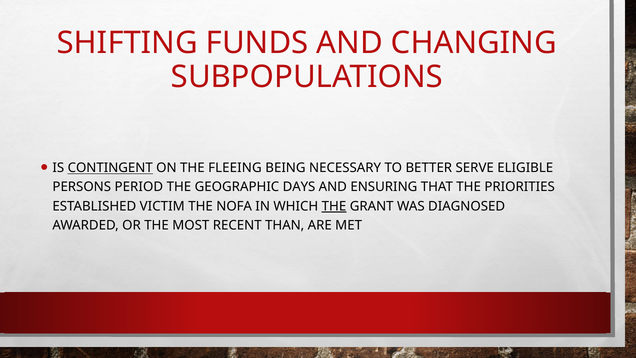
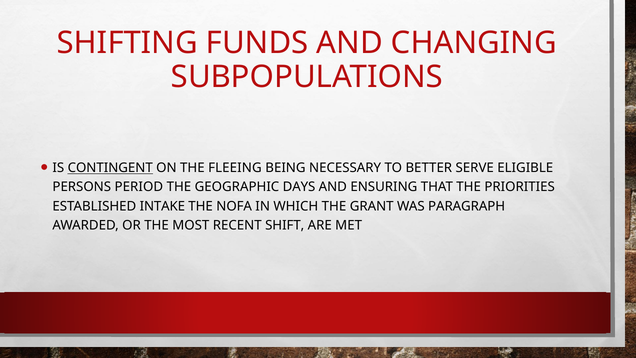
VICTIM: VICTIM -> INTAKE
THE at (334, 206) underline: present -> none
DIAGNOSED: DIAGNOSED -> PARAGRAPH
THAN: THAN -> SHIFT
